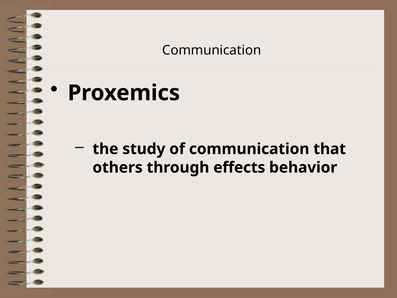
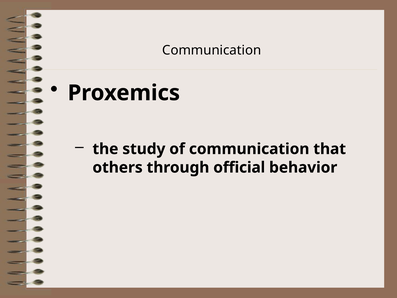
effects: effects -> official
